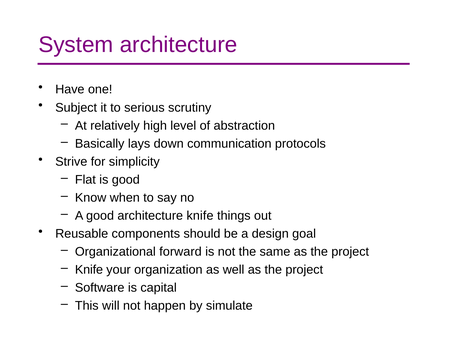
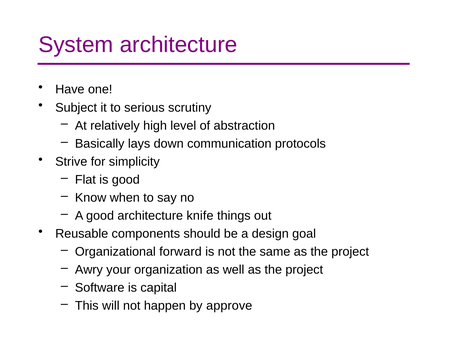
Knife at (89, 270): Knife -> Awry
simulate: simulate -> approve
